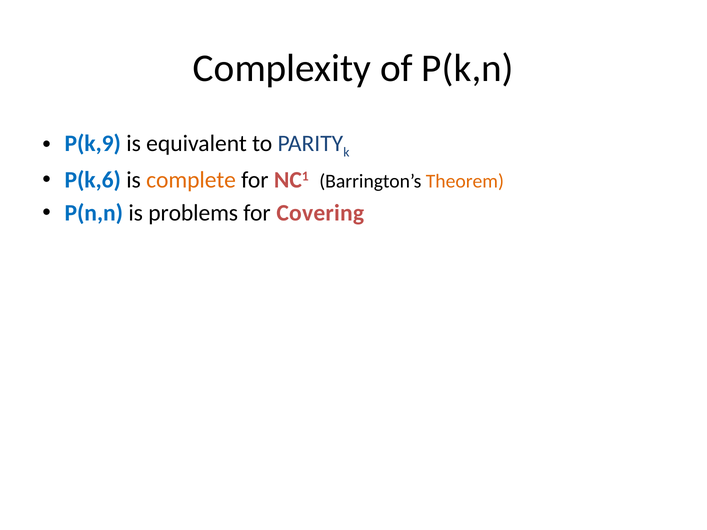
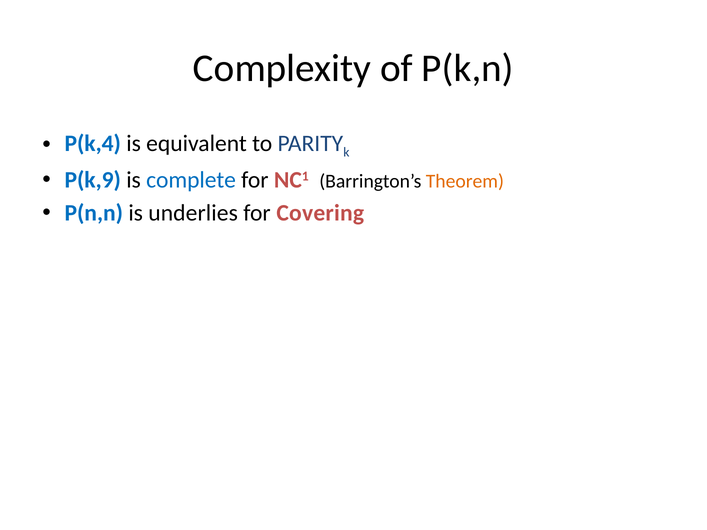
P(k,9: P(k,9 -> P(k,4
P(k,6: P(k,6 -> P(k,9
complete colour: orange -> blue
problems: problems -> underlies
